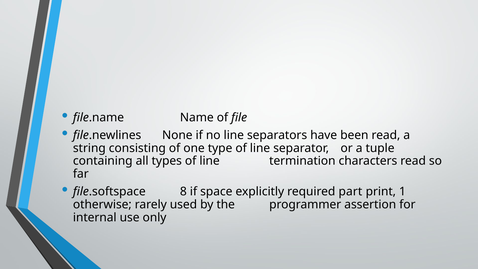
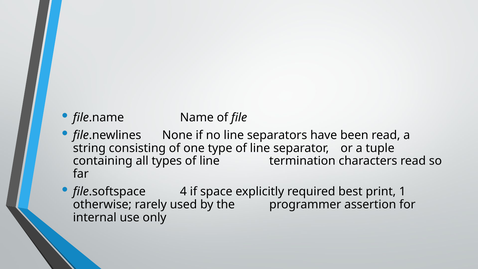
8: 8 -> 4
part: part -> best
